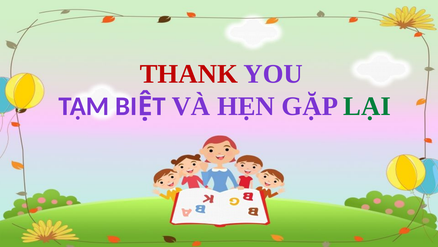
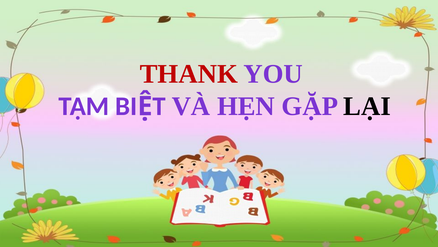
LẠI colour: green -> black
